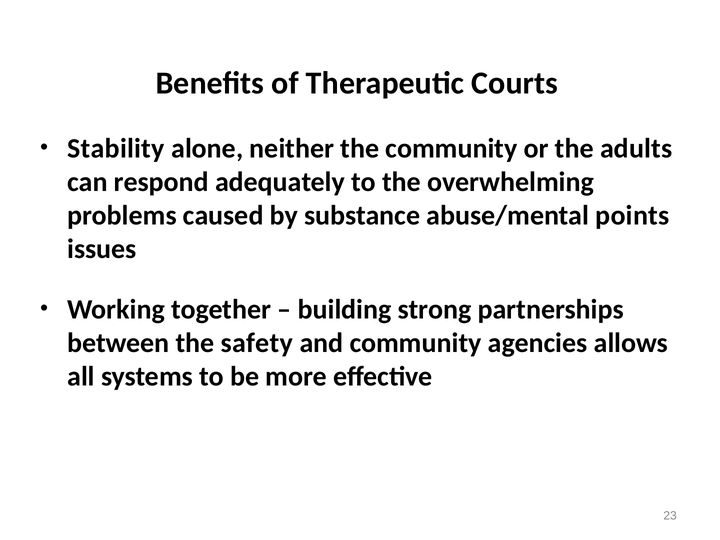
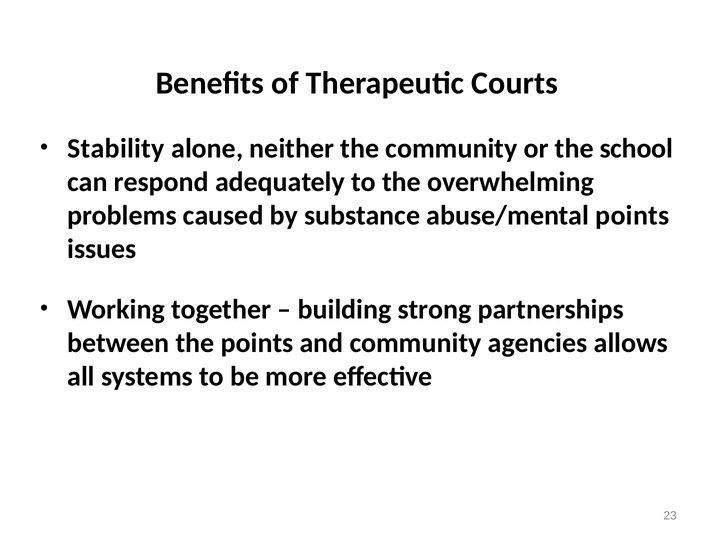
adults: adults -> school
the safety: safety -> points
